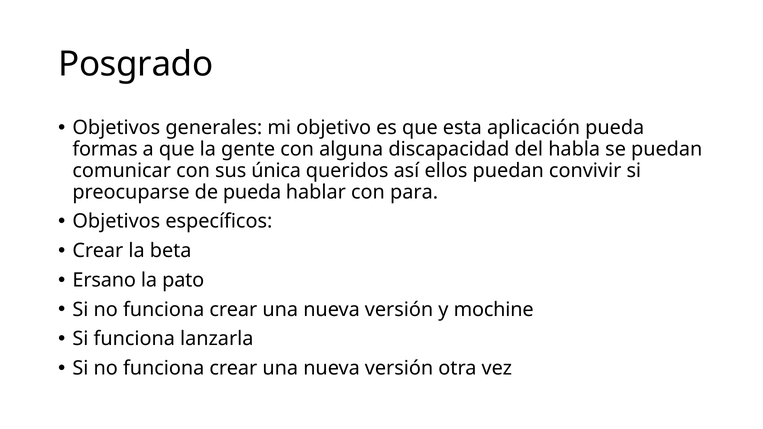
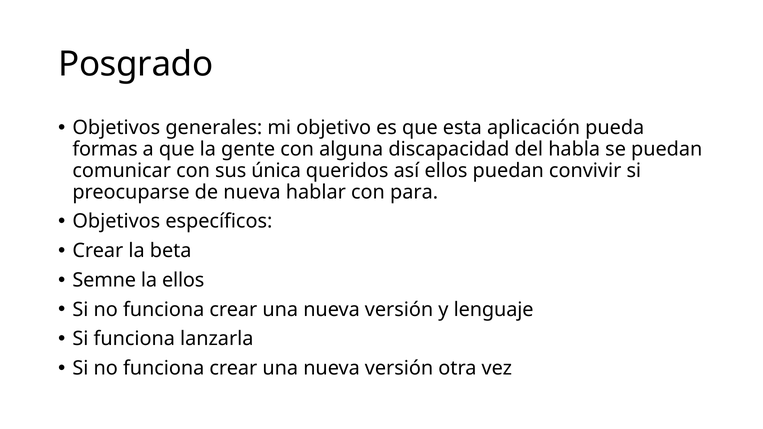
de pueda: pueda -> nueva
Ersano: Ersano -> Semne
la pato: pato -> ellos
mochine: mochine -> lenguaje
